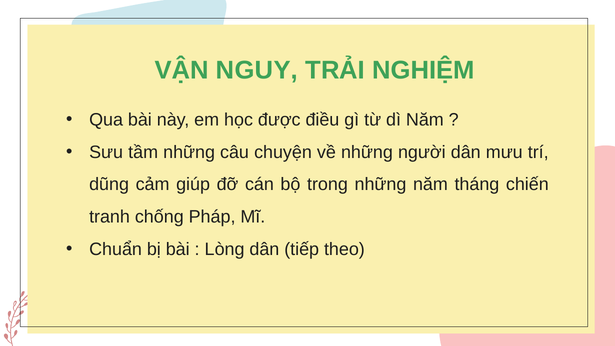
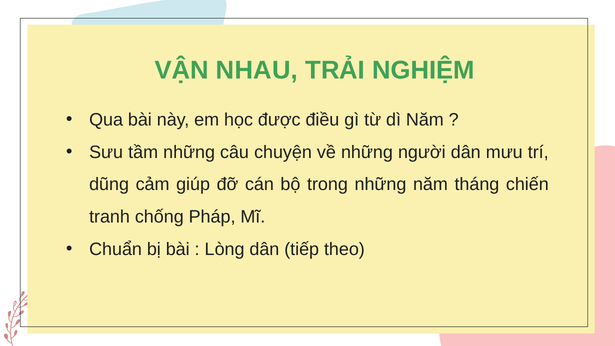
NGUY: NGUY -> NHAU
